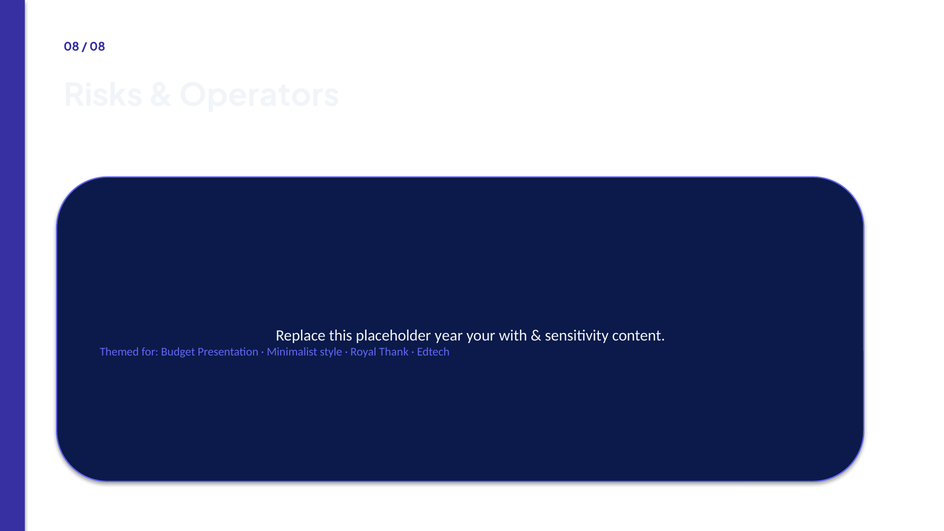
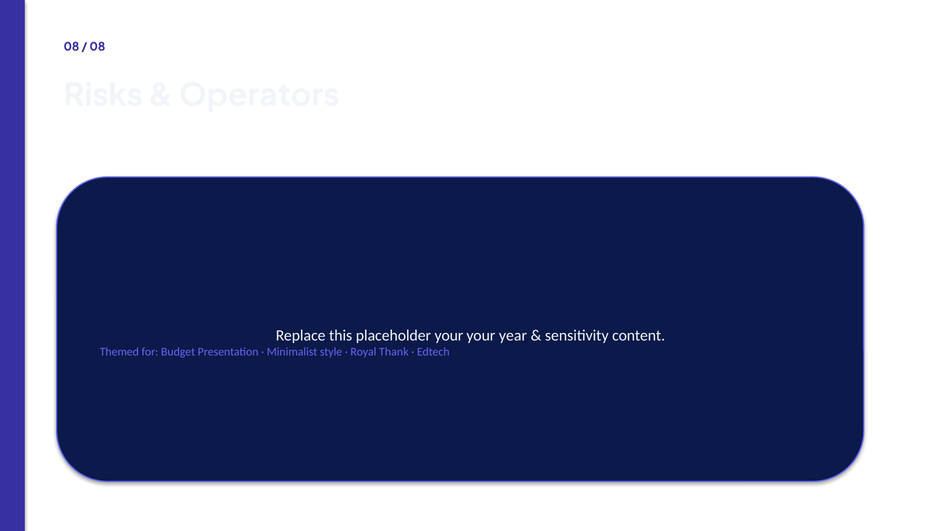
placeholder year: year -> your
with: with -> year
